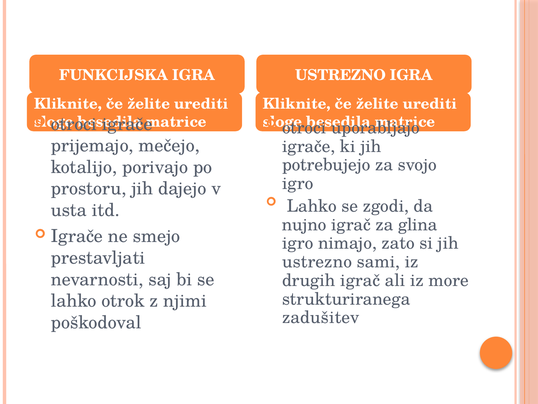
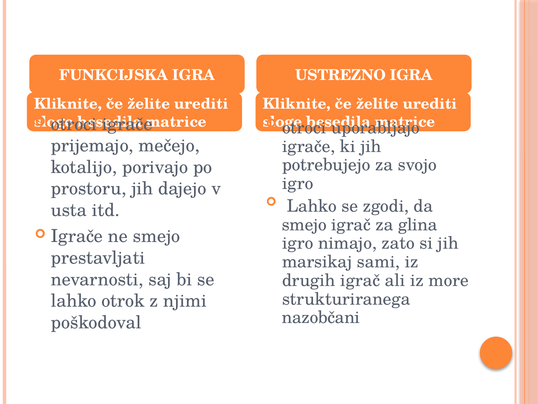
nujno at (304, 224): nujno -> smejo
ustrezno at (317, 262): ustrezno -> marsikaj
zadušitev: zadušitev -> nazobčani
